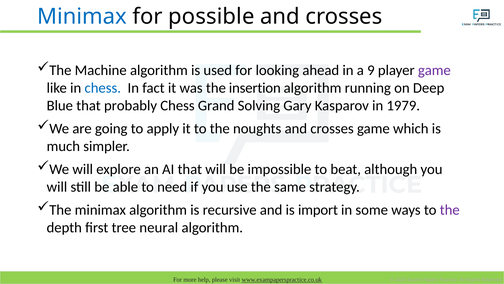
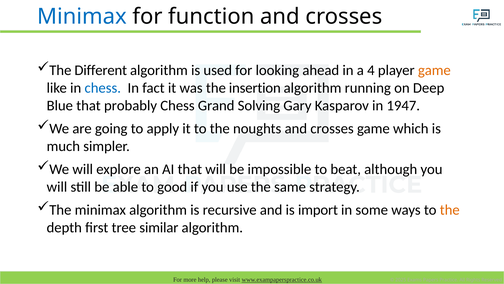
possible: possible -> function
Machine: Machine -> Different
9: 9 -> 4
game at (434, 70) colour: purple -> orange
1979: 1979 -> 1947
need: need -> good
the at (450, 210) colour: purple -> orange
neural: neural -> similar
